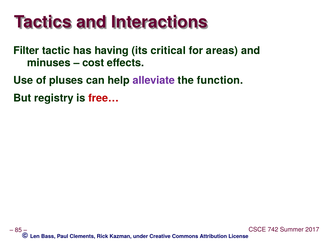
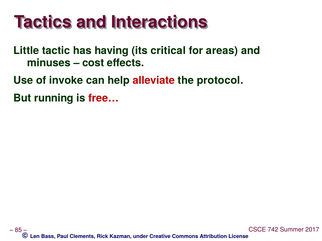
Filter: Filter -> Little
pluses: pluses -> invoke
alleviate colour: purple -> red
function: function -> protocol
registry: registry -> running
